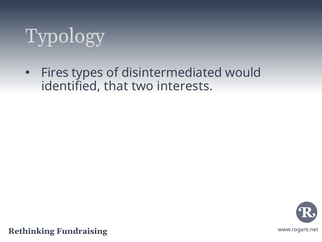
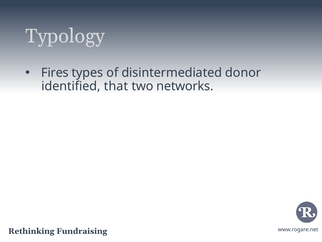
would: would -> donor
interests: interests -> networks
